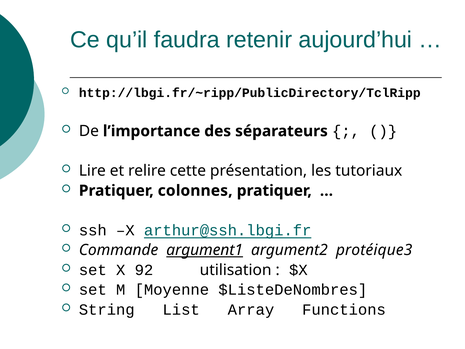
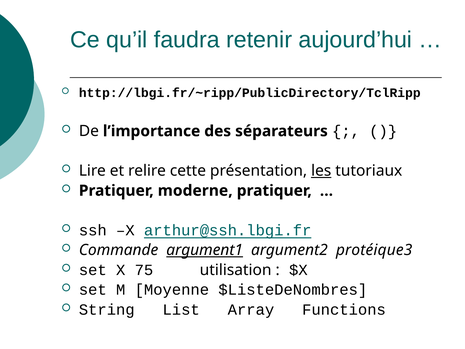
les underline: none -> present
colonnes: colonnes -> moderne
92: 92 -> 75
